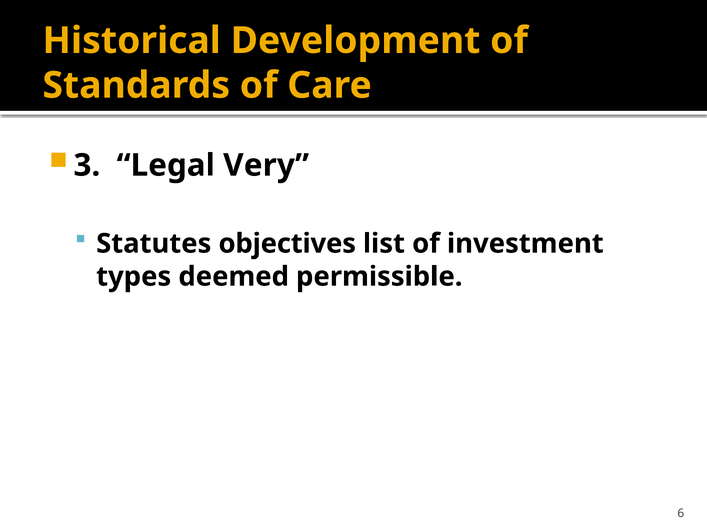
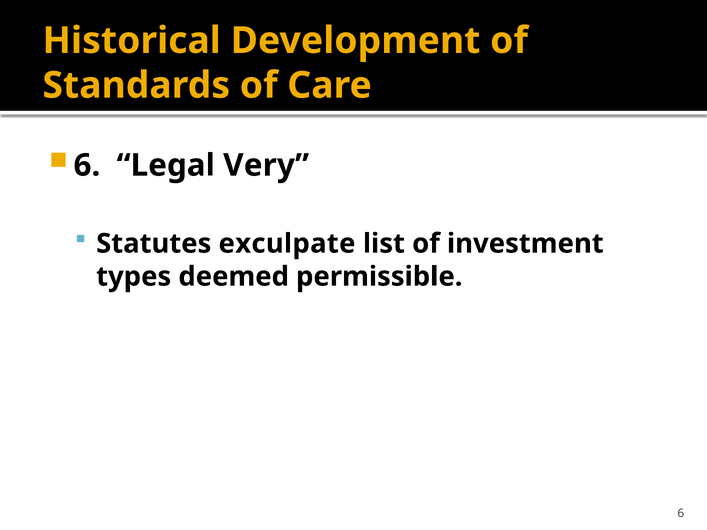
3 at (87, 165): 3 -> 6
objectives: objectives -> exculpate
